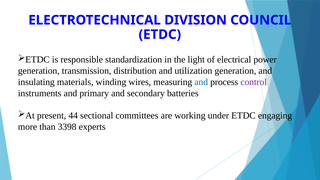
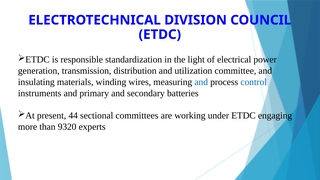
utilization generation: generation -> committee
control colour: purple -> blue
3398: 3398 -> 9320
